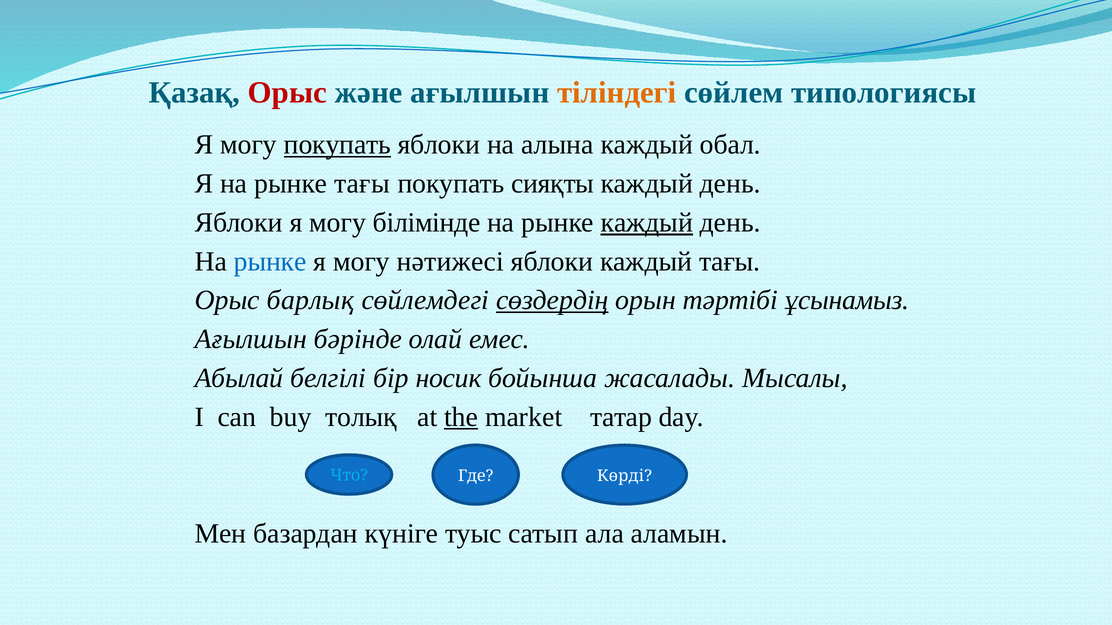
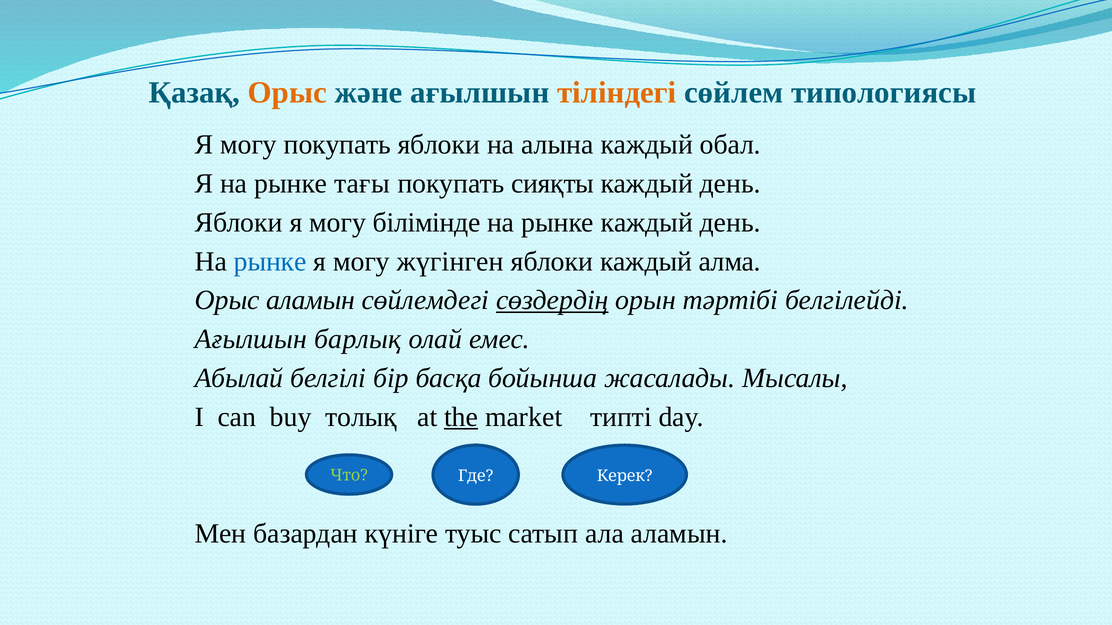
Орыс at (287, 93) colour: red -> orange
покупать at (337, 145) underline: present -> none
каждый at (647, 223) underline: present -> none
нәтижесі: нәтижесі -> жүгінген
каждый тағы: тағы -> алма
Орыс барлық: барлық -> аламын
ұсынамыз: ұсынамыз -> белгілейді
бәрінде: бәрінде -> барлық
носик: носик -> басқа
татар: татар -> типті
Что colour: light blue -> light green
Көрді: Көрді -> Керек
